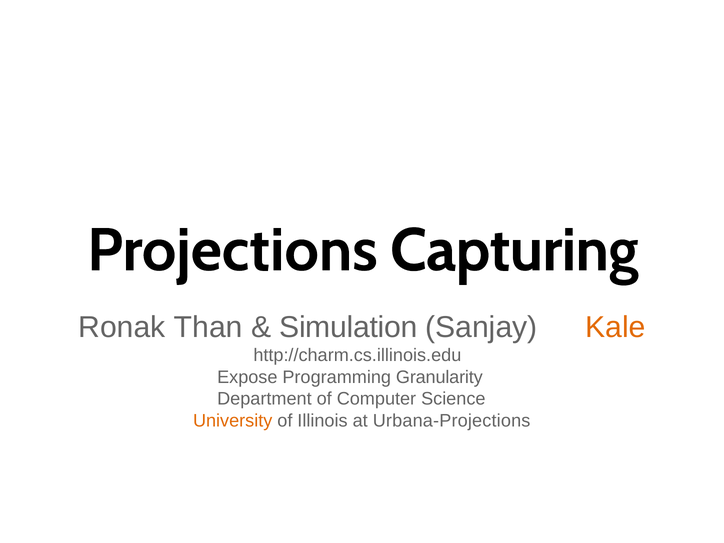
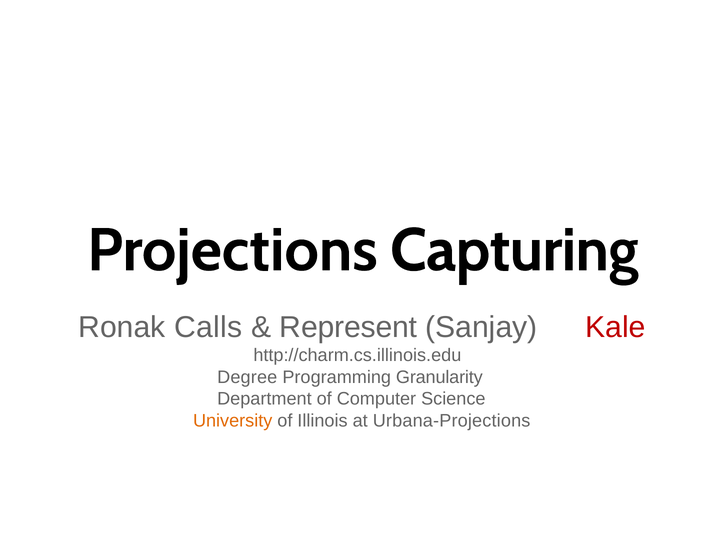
Than: Than -> Calls
Simulation: Simulation -> Represent
Kale colour: orange -> red
Expose: Expose -> Degree
